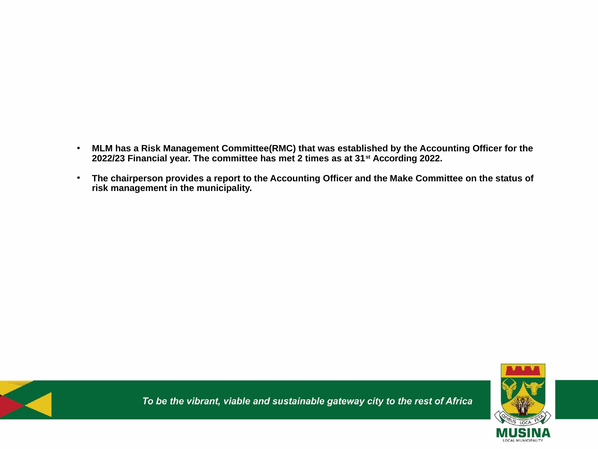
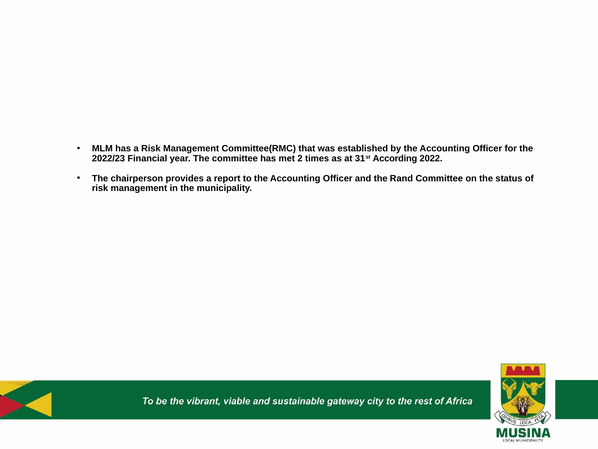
Make: Make -> Rand
